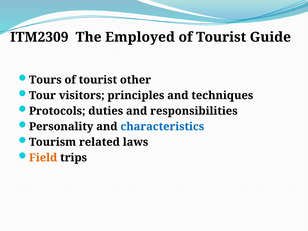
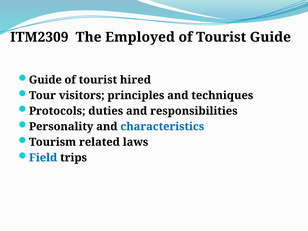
Tours at (45, 80): Tours -> Guide
other: other -> hired
Field colour: orange -> blue
